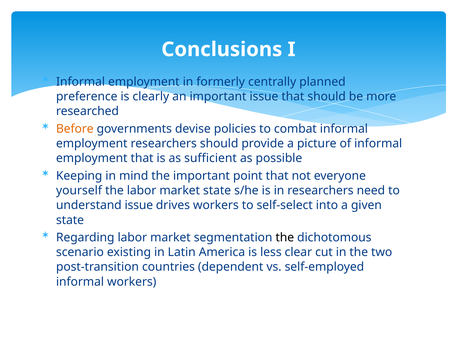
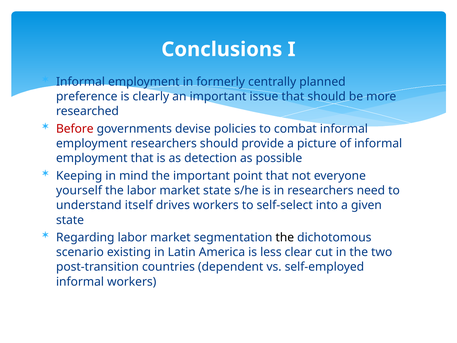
Before colour: orange -> red
sufficient: sufficient -> detection
understand issue: issue -> itself
